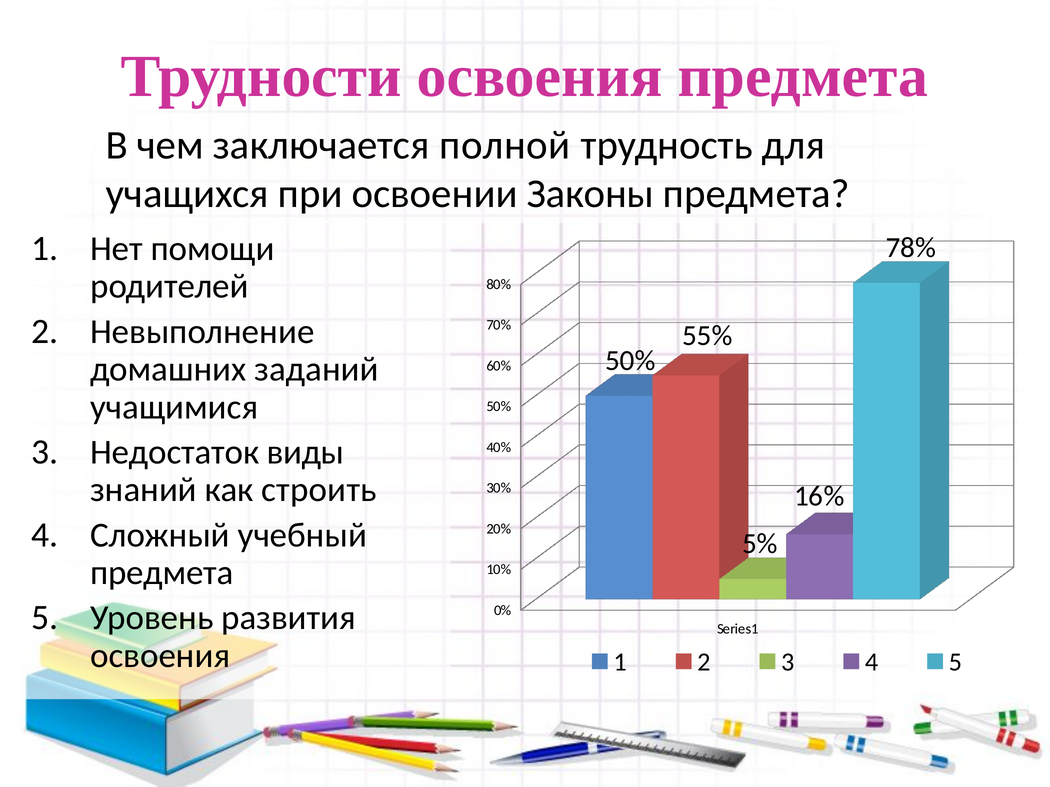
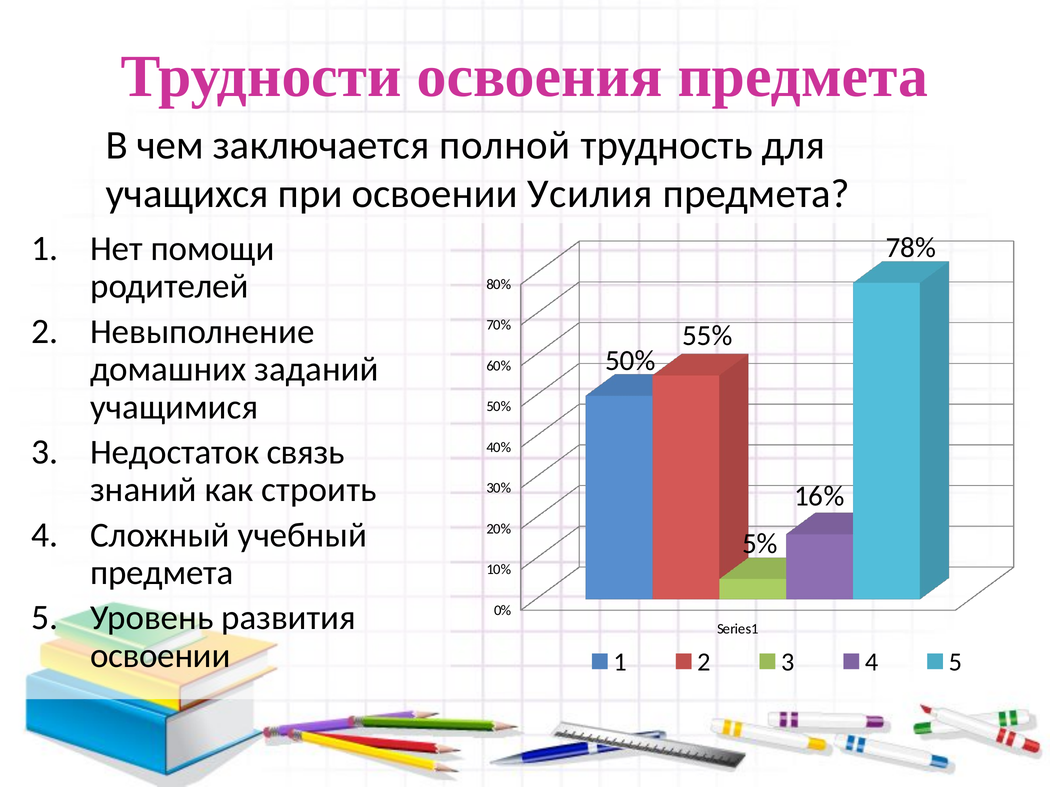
Законы: Законы -> Усилия
виды: виды -> связь
освоения at (160, 656): освоения -> освоении
